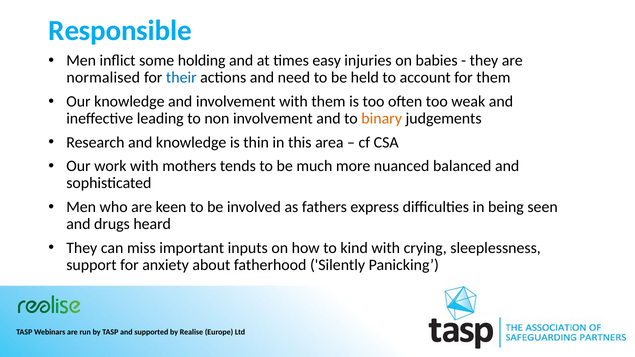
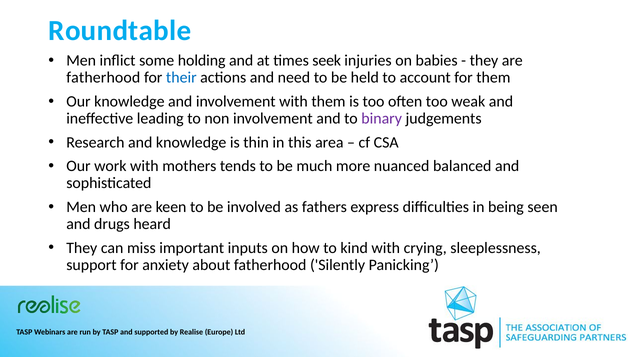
Responsible: Responsible -> Roundtable
easy: easy -> seek
normalised at (103, 78): normalised -> fatherhood
binary colour: orange -> purple
